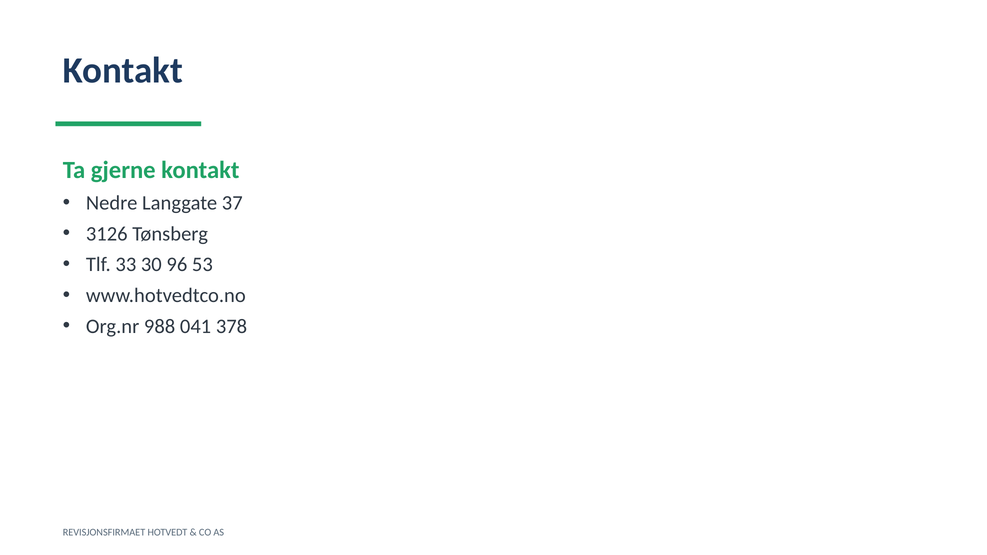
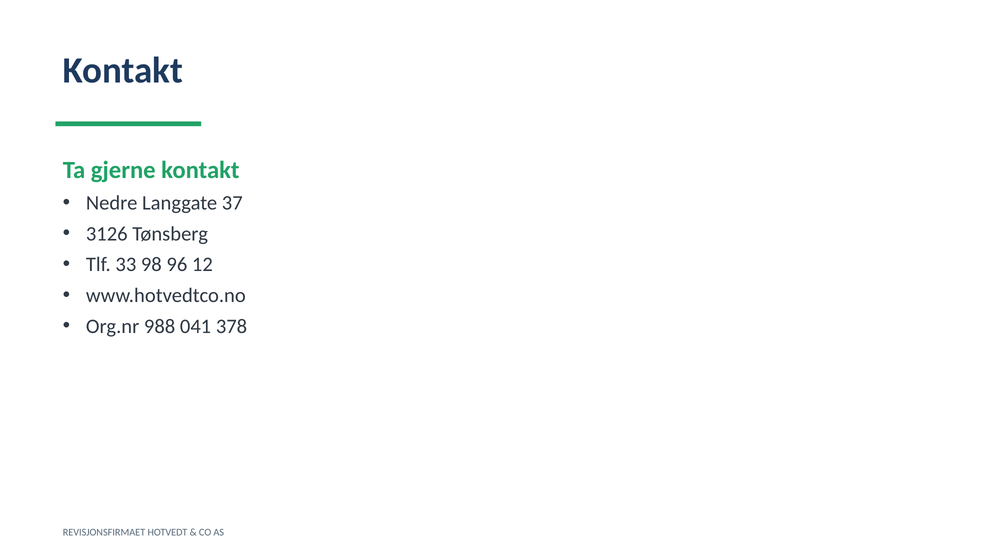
30: 30 -> 98
53: 53 -> 12
